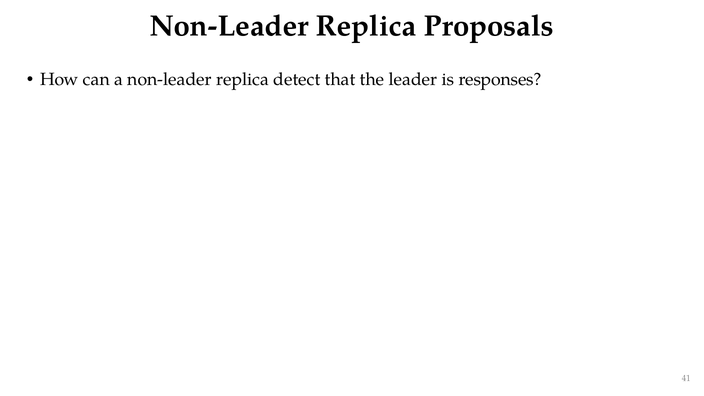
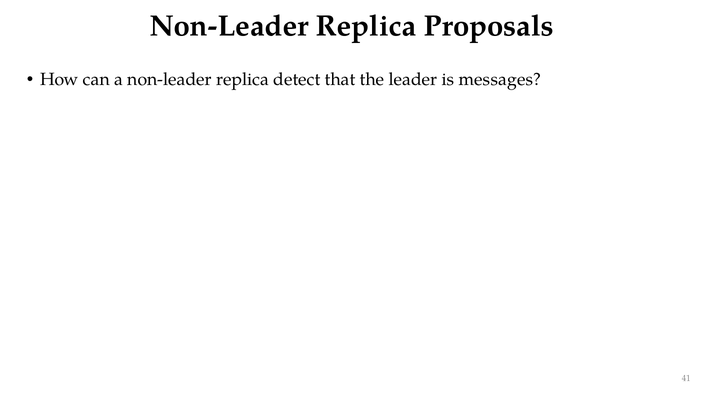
responses: responses -> messages
